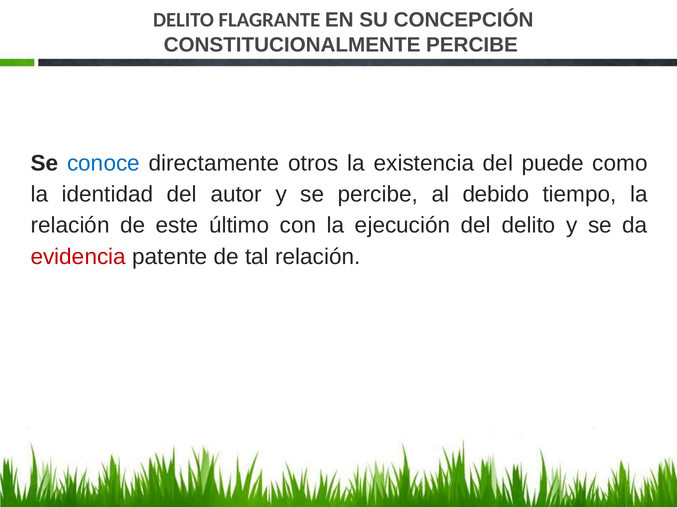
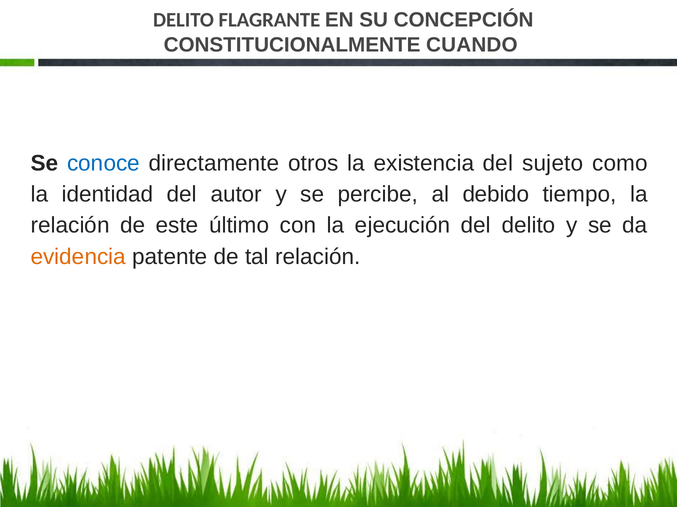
CONSTITUCIONALMENTE PERCIBE: PERCIBE -> CUANDO
puede: puede -> sujeto
evidencia colour: red -> orange
